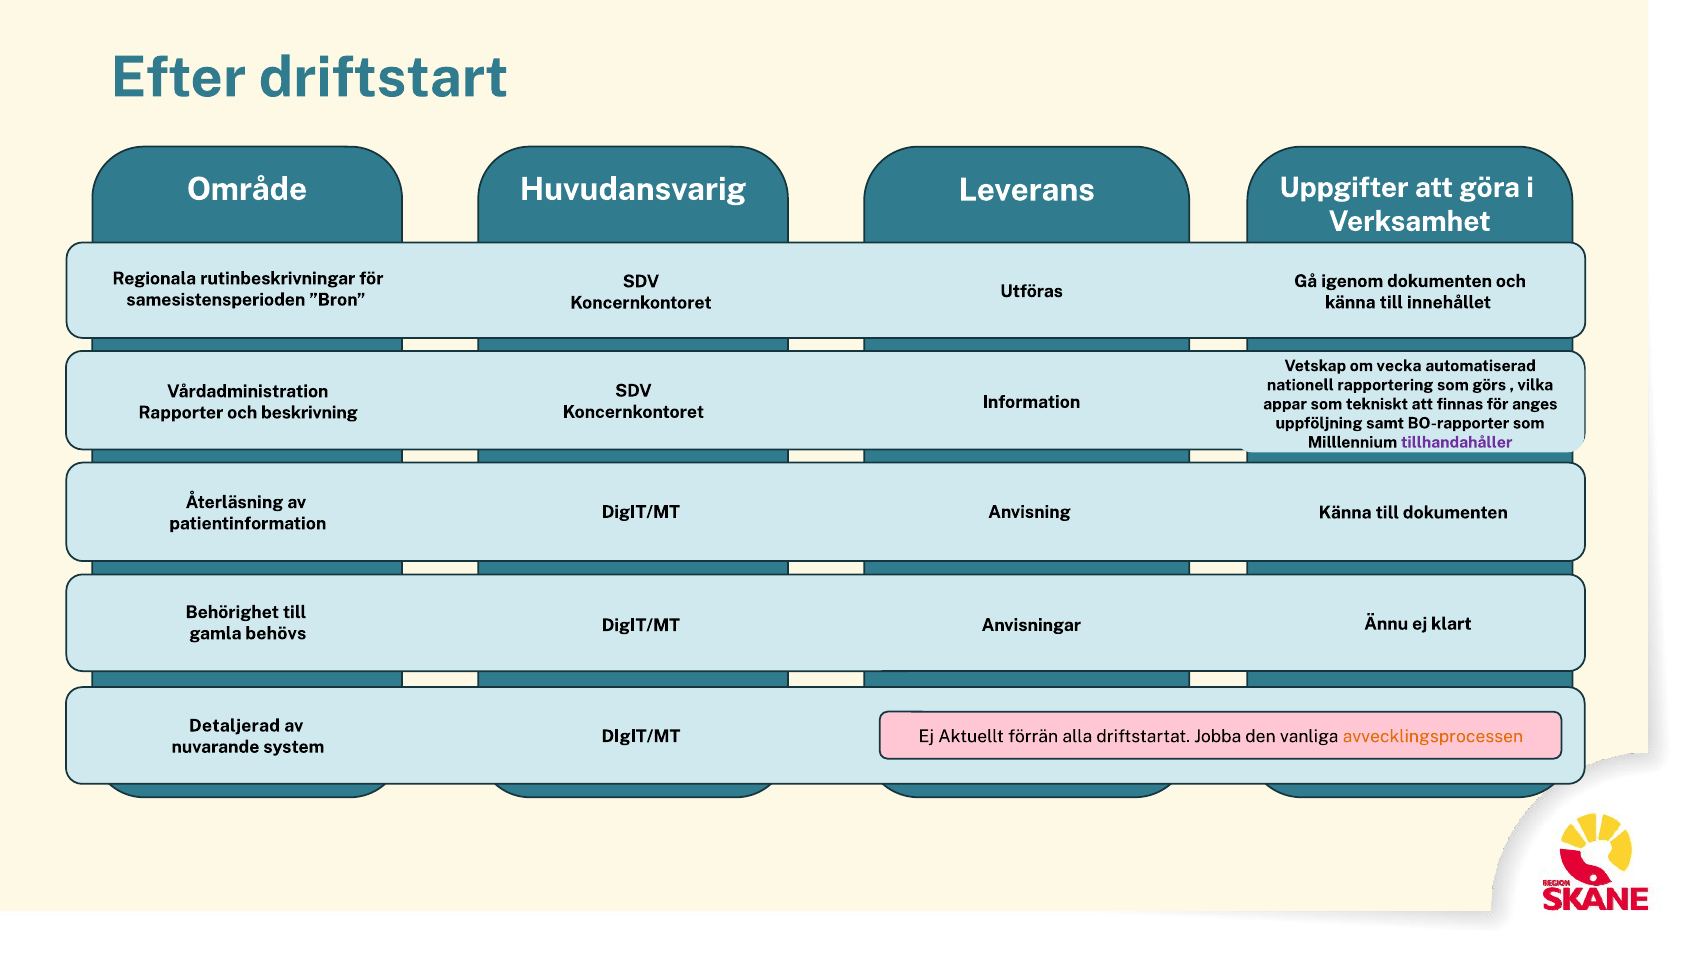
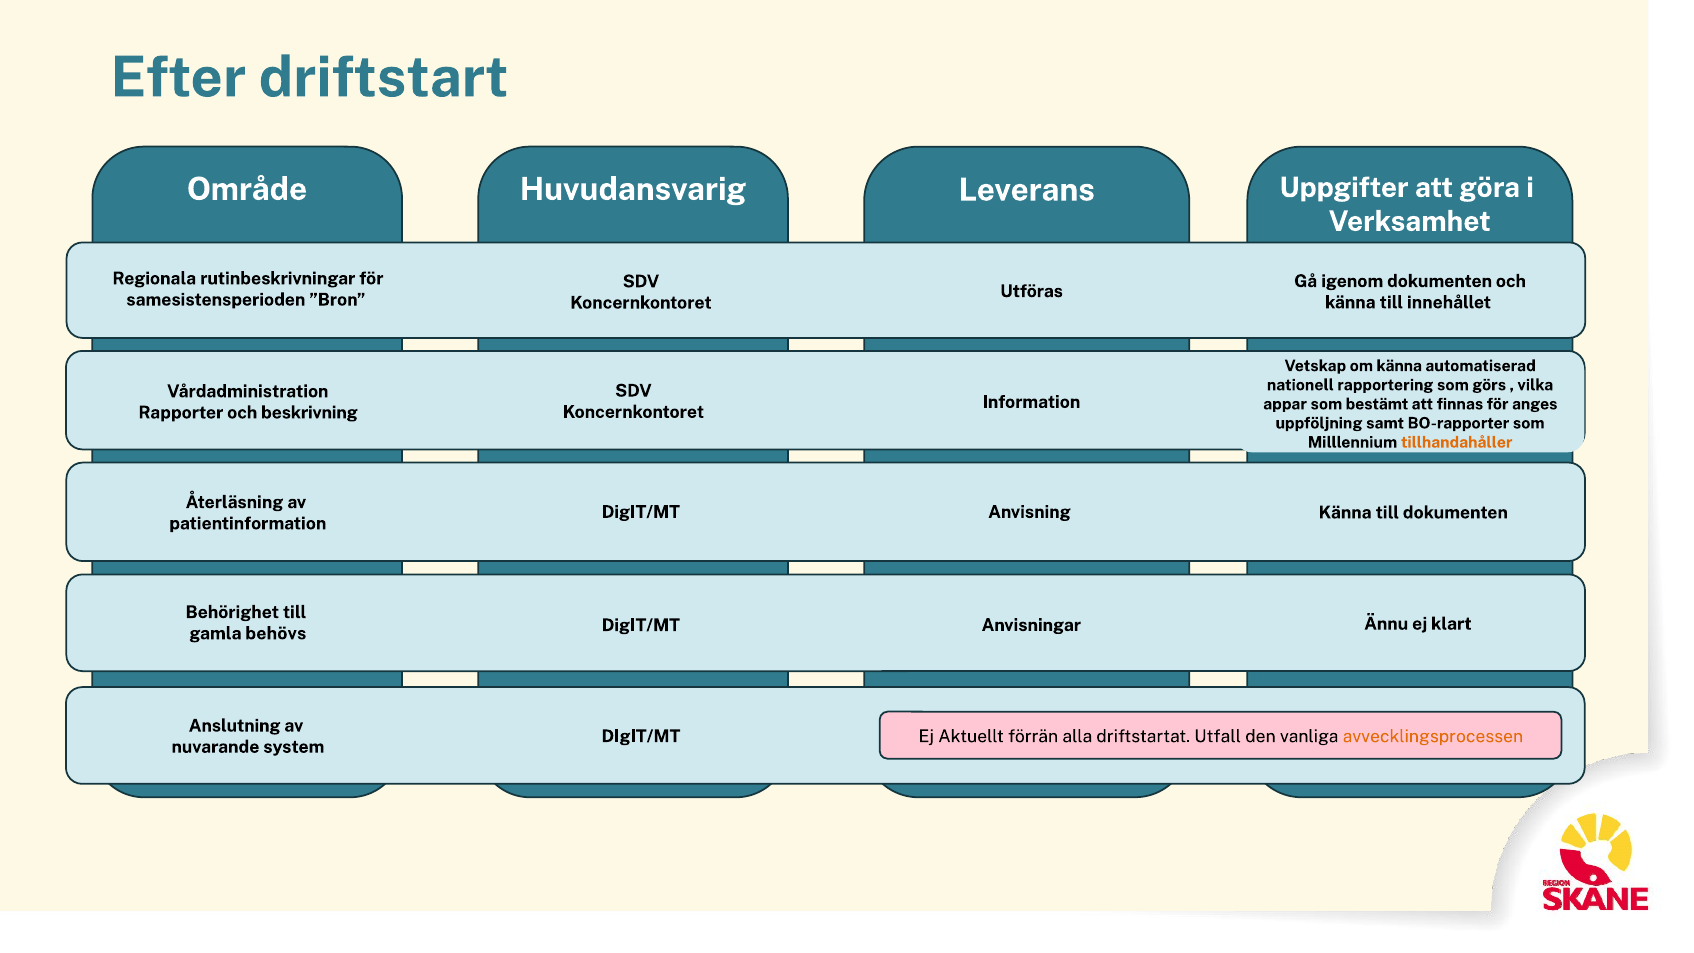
om vecka: vecka -> känna
tekniskt: tekniskt -> bestämt
tillhandahåller colour: purple -> orange
Detaljerad: Detaljerad -> Anslutning
Jobba: Jobba -> Utfall
